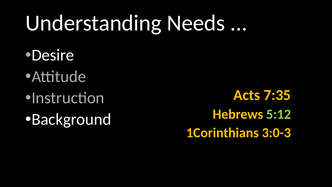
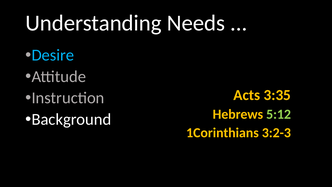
Desire colour: white -> light blue
7:35: 7:35 -> 3:35
3:0-3: 3:0-3 -> 3:2-3
